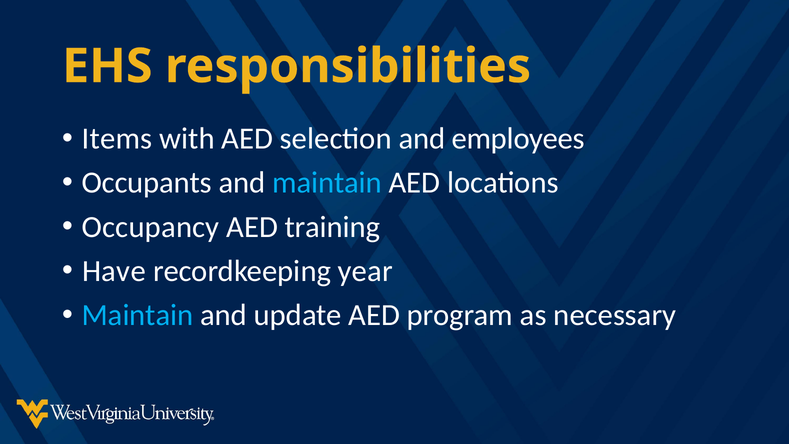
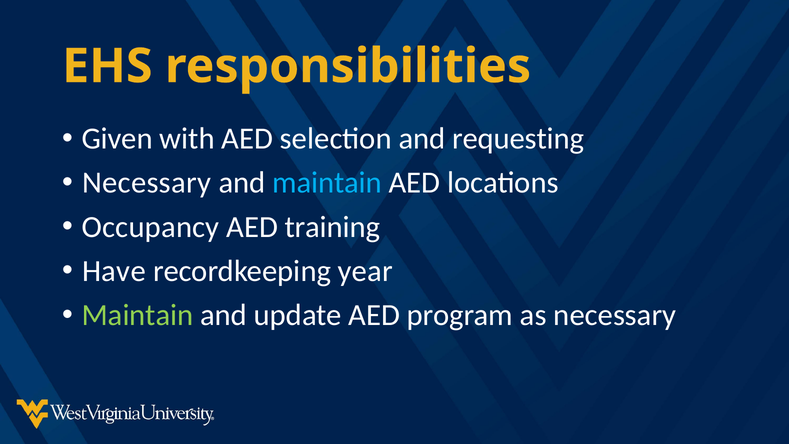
Items: Items -> Given
employees: employees -> requesting
Occupants at (147, 183): Occupants -> Necessary
Maintain at (138, 315) colour: light blue -> light green
